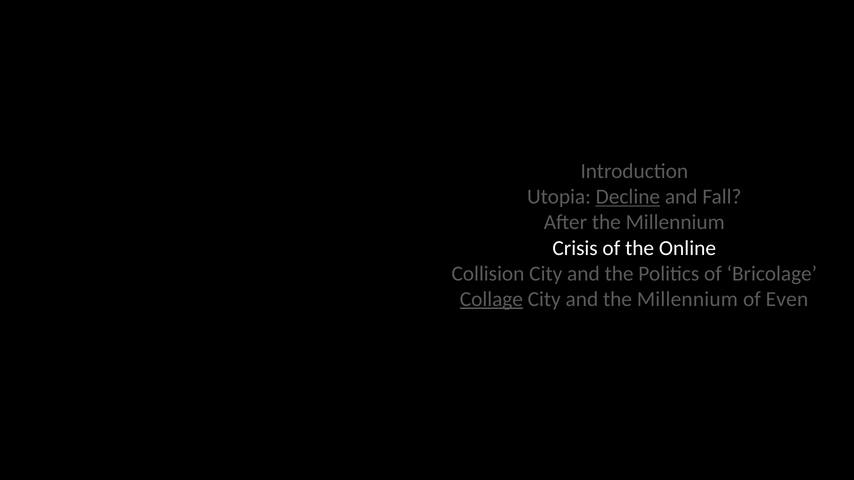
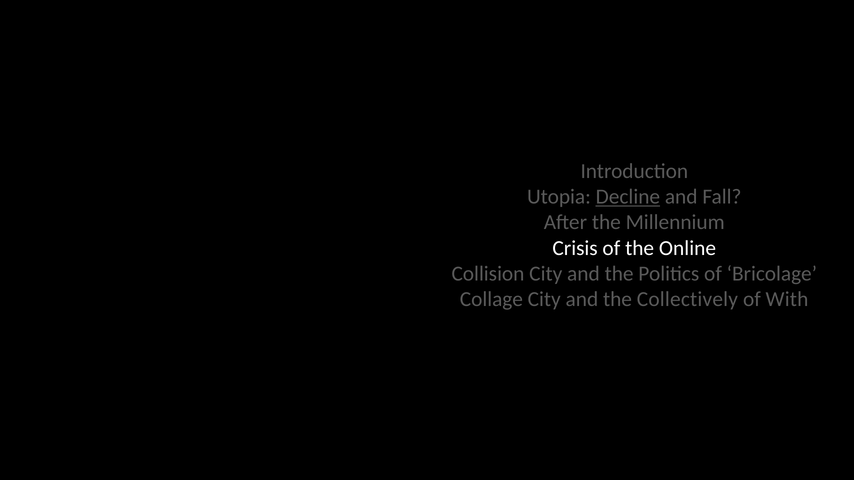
Collage underline: present -> none
and the Millennium: Millennium -> Collectively
Even: Even -> With
